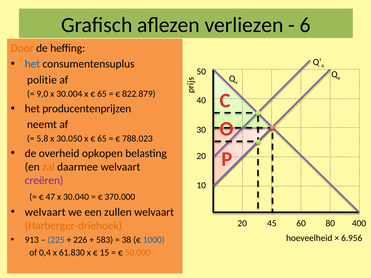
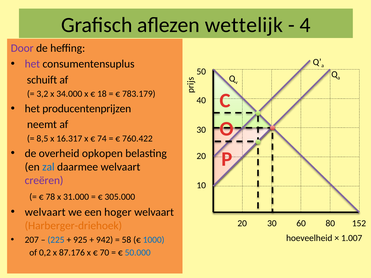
verliezen: verliezen -> wettelijk
6: 6 -> 4
Door colour: orange -> purple
het at (32, 64) colour: blue -> purple
politie: politie -> schuift
9,0: 9,0 -> 3,2
30.004: 30.004 -> 34.000
65 at (102, 94): 65 -> 18
822.879: 822.879 -> 783.179
5,8: 5,8 -> 8,5
30.050: 30.050 -> 16.317
65 at (102, 139): 65 -> 74
788.023: 788.023 -> 760.422
zal colour: orange -> blue
47: 47 -> 78
30.040: 30.040 -> 31.000
370.000: 370.000 -> 305.000
zullen: zullen -> hoger
45 at (272, 223): 45 -> 30
400: 400 -> 152
6.956: 6.956 -> 1.007
913: 913 -> 207
226: 226 -> 925
583: 583 -> 942
38: 38 -> 58
0,4: 0,4 -> 0,2
61.830: 61.830 -> 87.176
15: 15 -> 70
50.000 colour: orange -> blue
